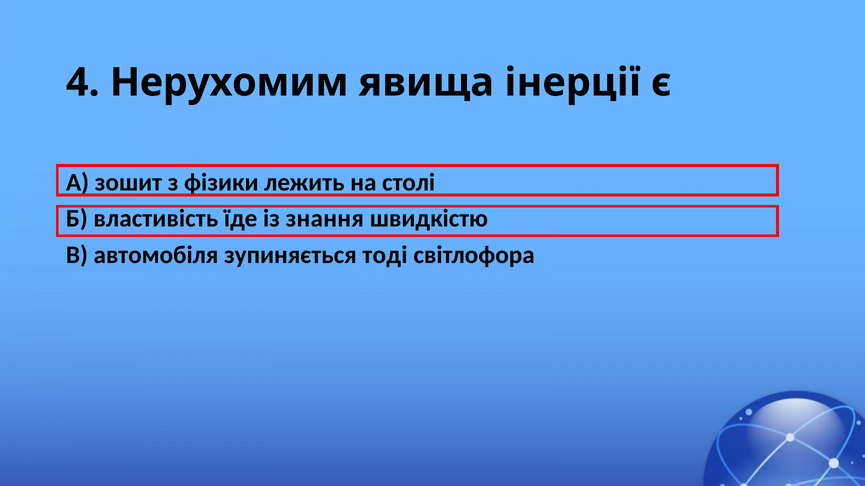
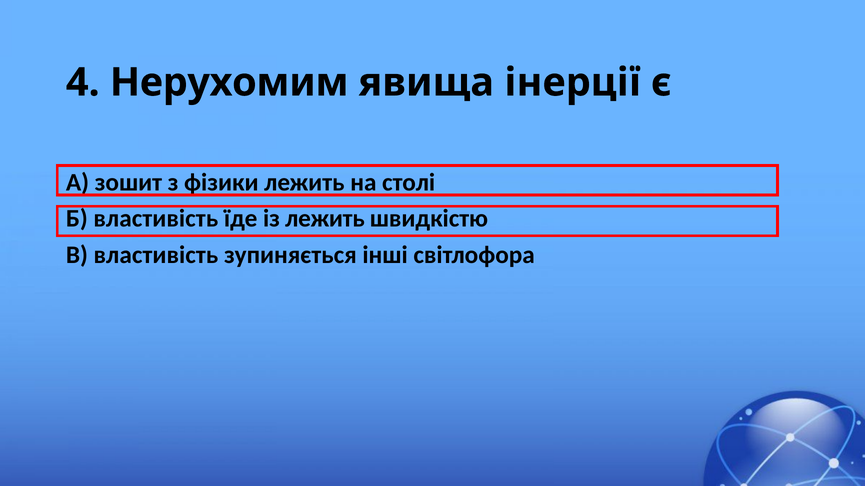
із знання: знання -> лежить
В автомобіля: автомобіля -> властивість
тоді: тоді -> інші
